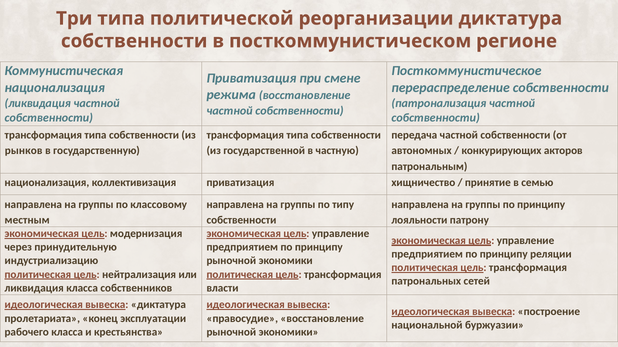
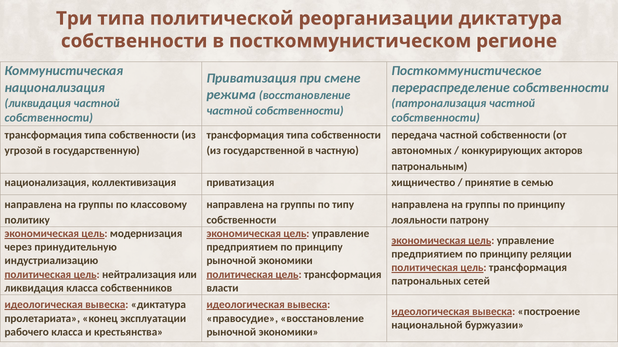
рынков: рынков -> угрозой
местным: местным -> политику
